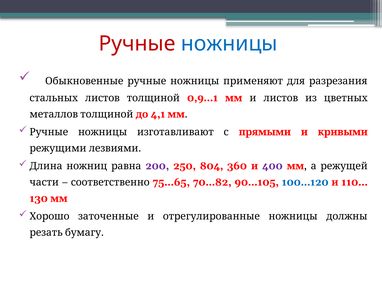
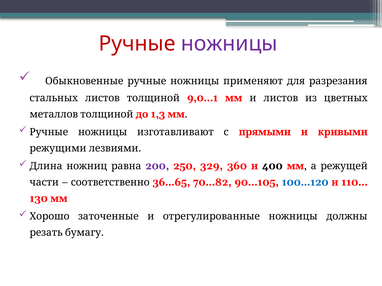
ножницы at (229, 44) colour: blue -> purple
0,9…1: 0,9…1 -> 9,0…1
4,1: 4,1 -> 1,3
804: 804 -> 329
400 colour: purple -> black
75…65: 75…65 -> 36…65
